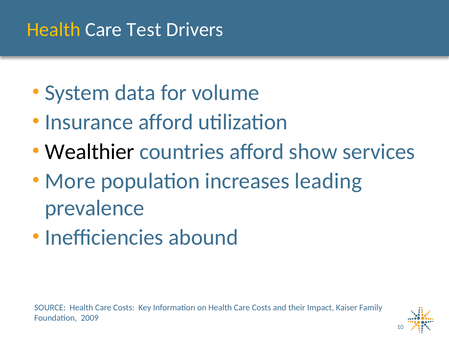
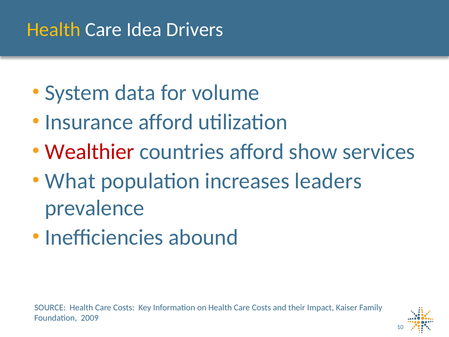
Test: Test -> Idea
Wealthier colour: black -> red
More: More -> What
leading: leading -> leaders
